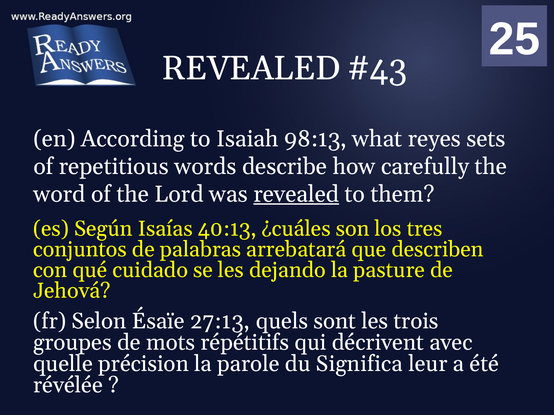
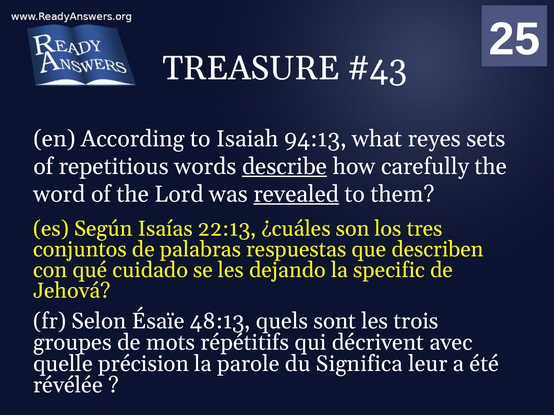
REVEALED at (251, 68): REVEALED -> TREASURE
98:13: 98:13 -> 94:13
describe underline: none -> present
40:13: 40:13 -> 22:13
arrebatará: arrebatará -> respuestas
pasture: pasture -> specific
27:13: 27:13 -> 48:13
